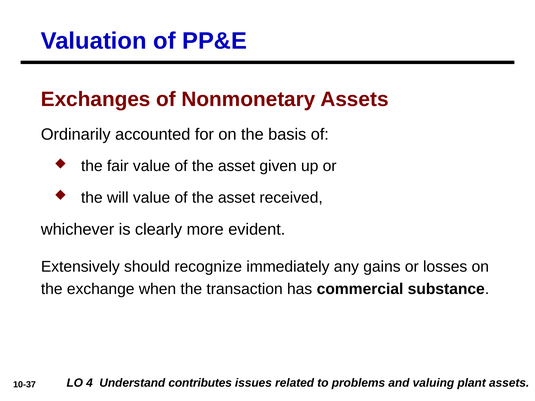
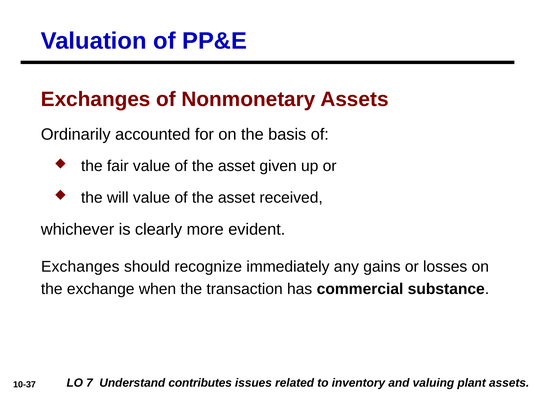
Extensively at (80, 267): Extensively -> Exchanges
4: 4 -> 7
problems: problems -> inventory
